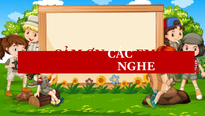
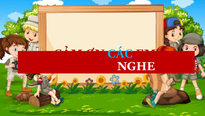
CÁC colour: white -> light blue
